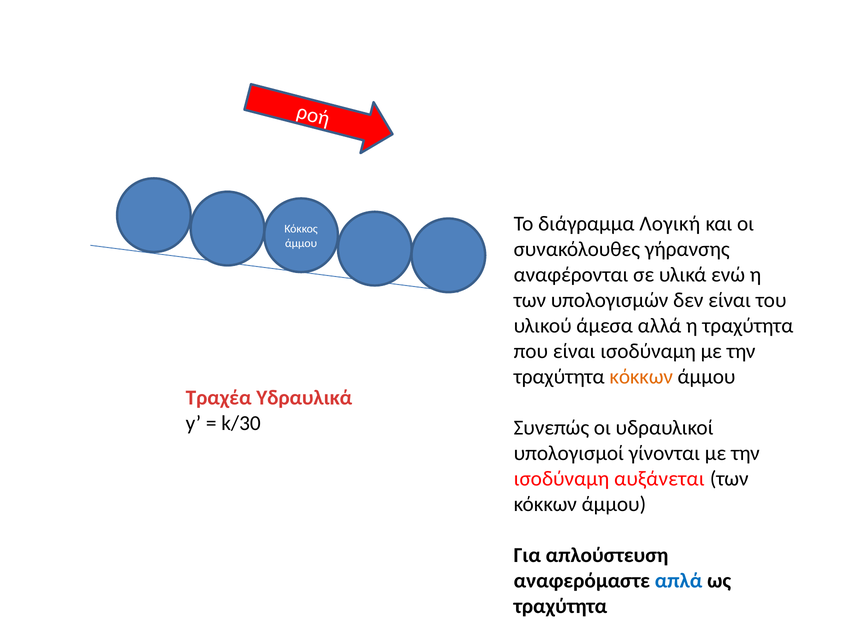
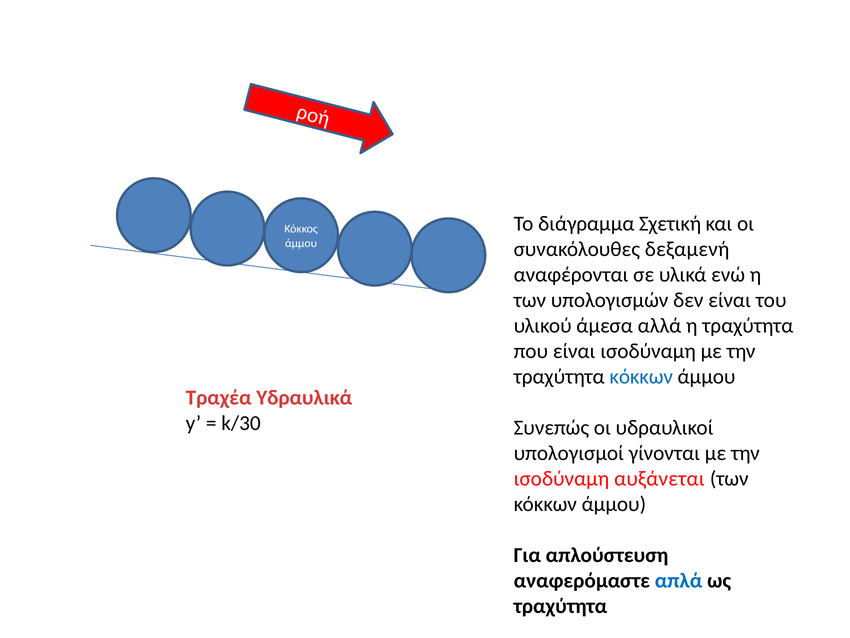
Λογική: Λογική -> Σχετική
γήρανσης: γήρανσης -> δεξαμενή
κόκκων at (641, 376) colour: orange -> blue
